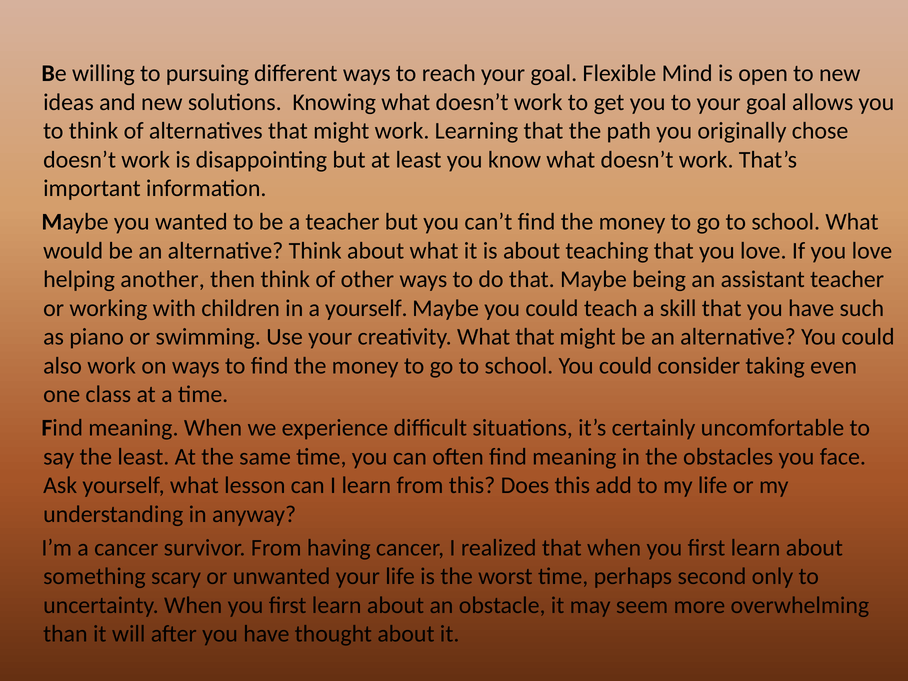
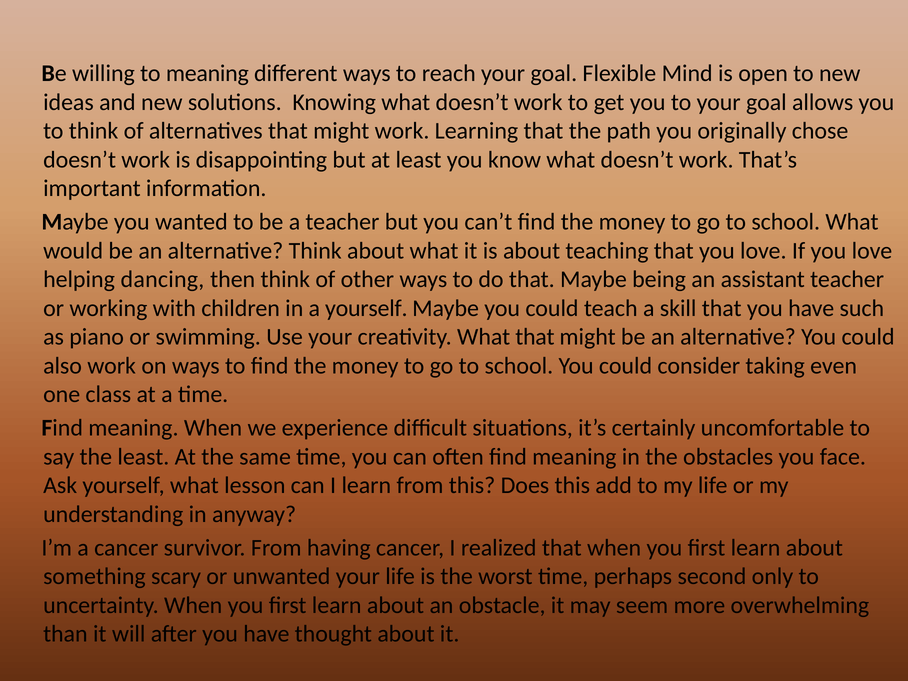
to pursuing: pursuing -> meaning
another: another -> dancing
